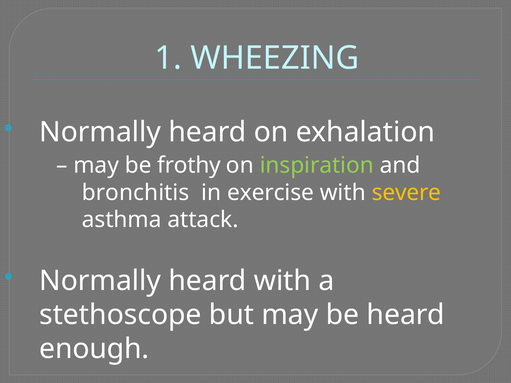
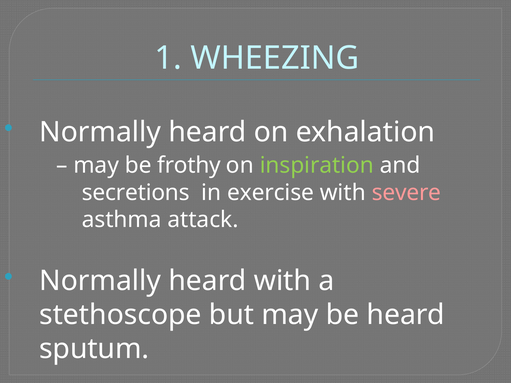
bronchitis: bronchitis -> secretions
severe colour: yellow -> pink
enough: enough -> sputum
